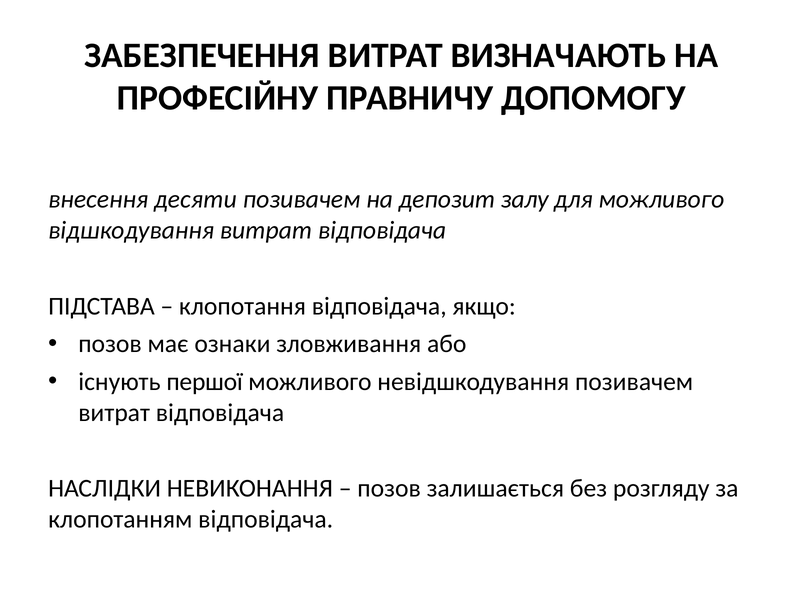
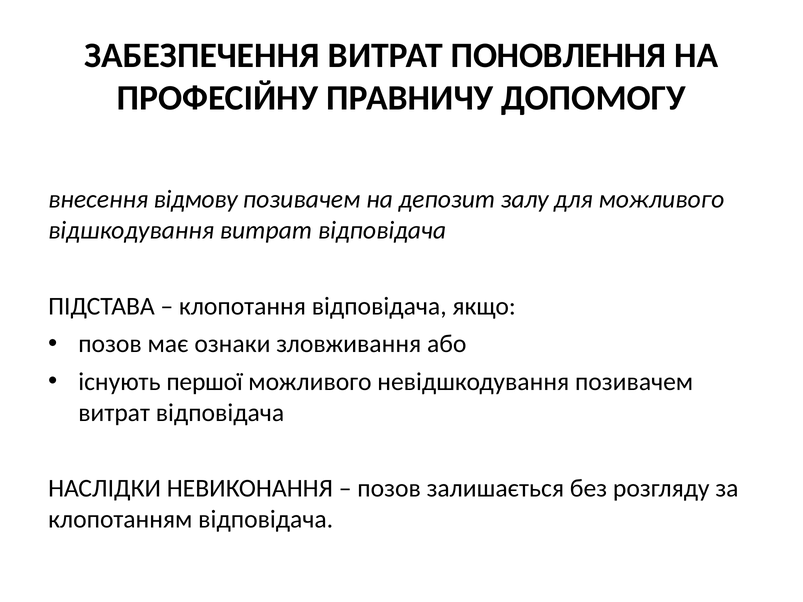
ВИЗНАЧАЮТЬ: ВИЗНАЧАЮТЬ -> ПОНОВЛЕННЯ
десяти: десяти -> відмову
